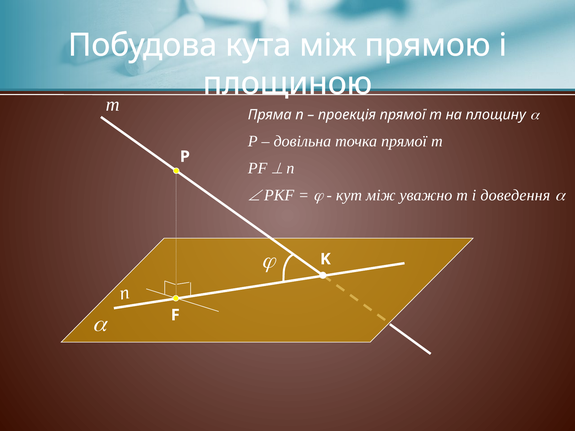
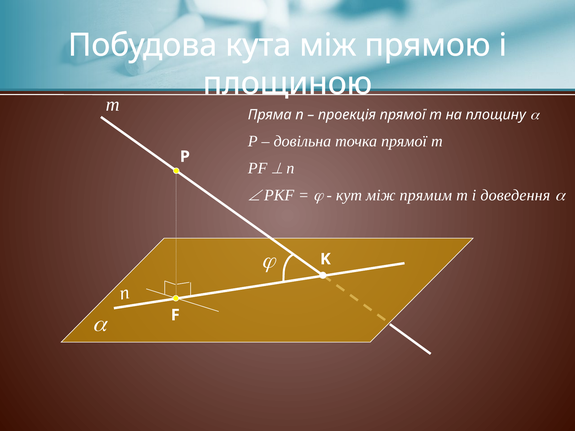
уважно: уважно -> прямим
